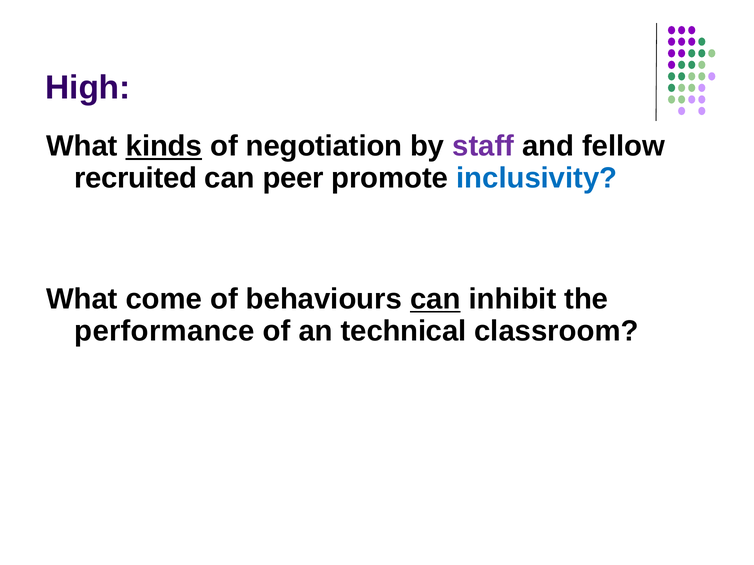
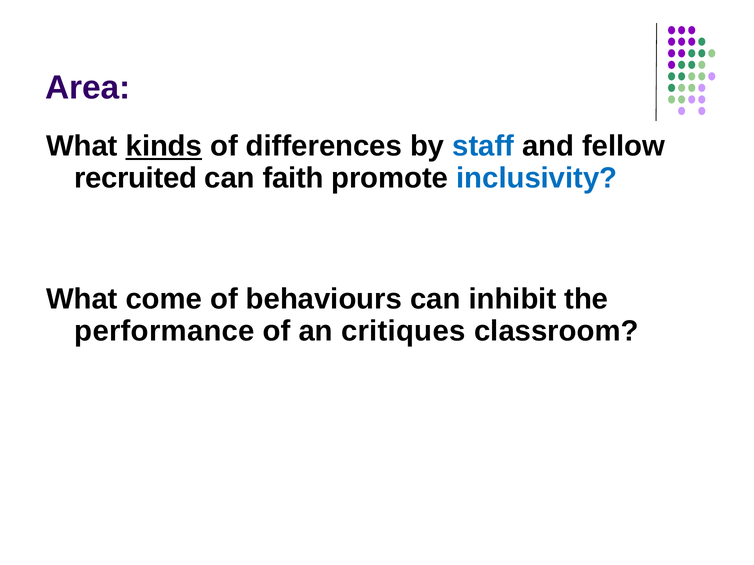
High: High -> Area
negotiation: negotiation -> differences
staff colour: purple -> blue
peer: peer -> faith
can at (435, 299) underline: present -> none
technical: technical -> critiques
